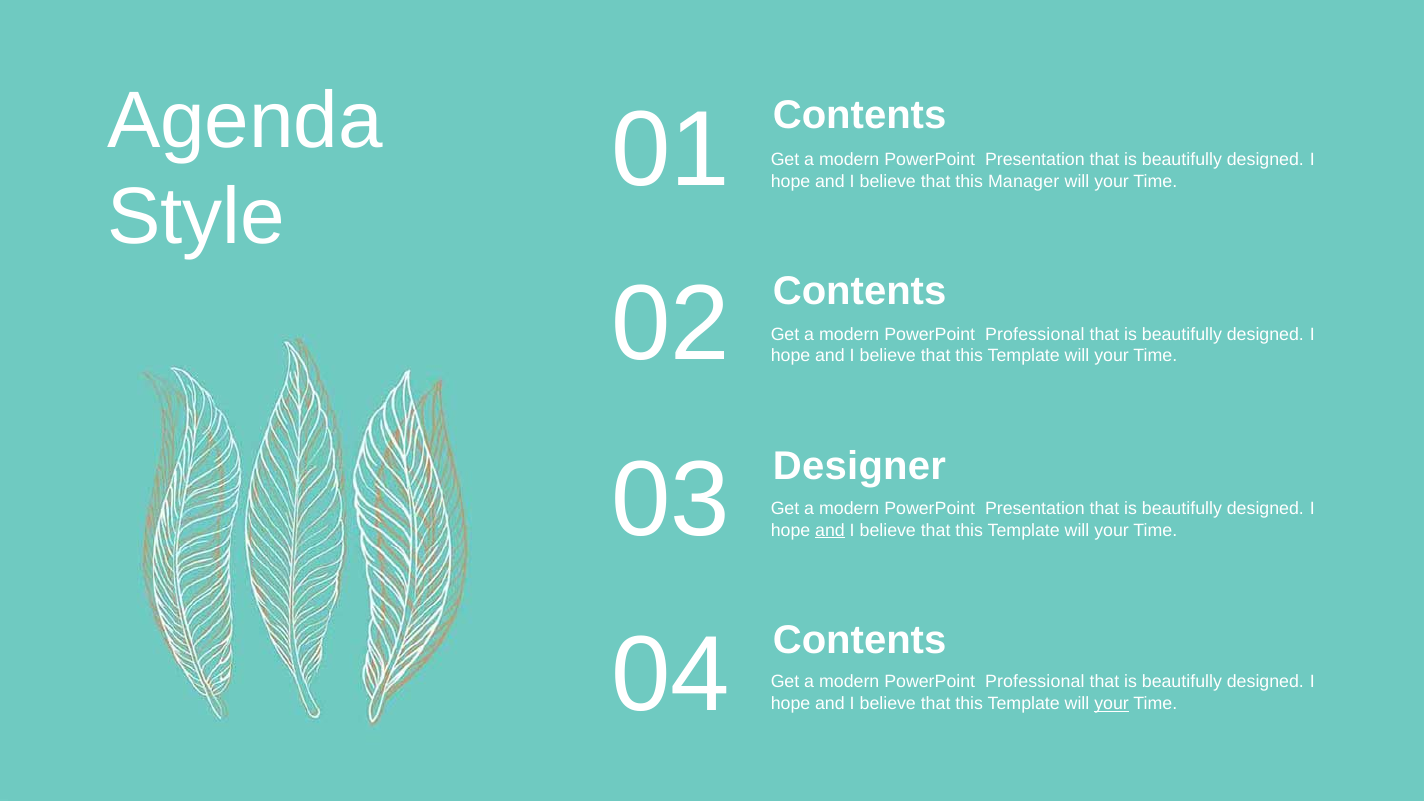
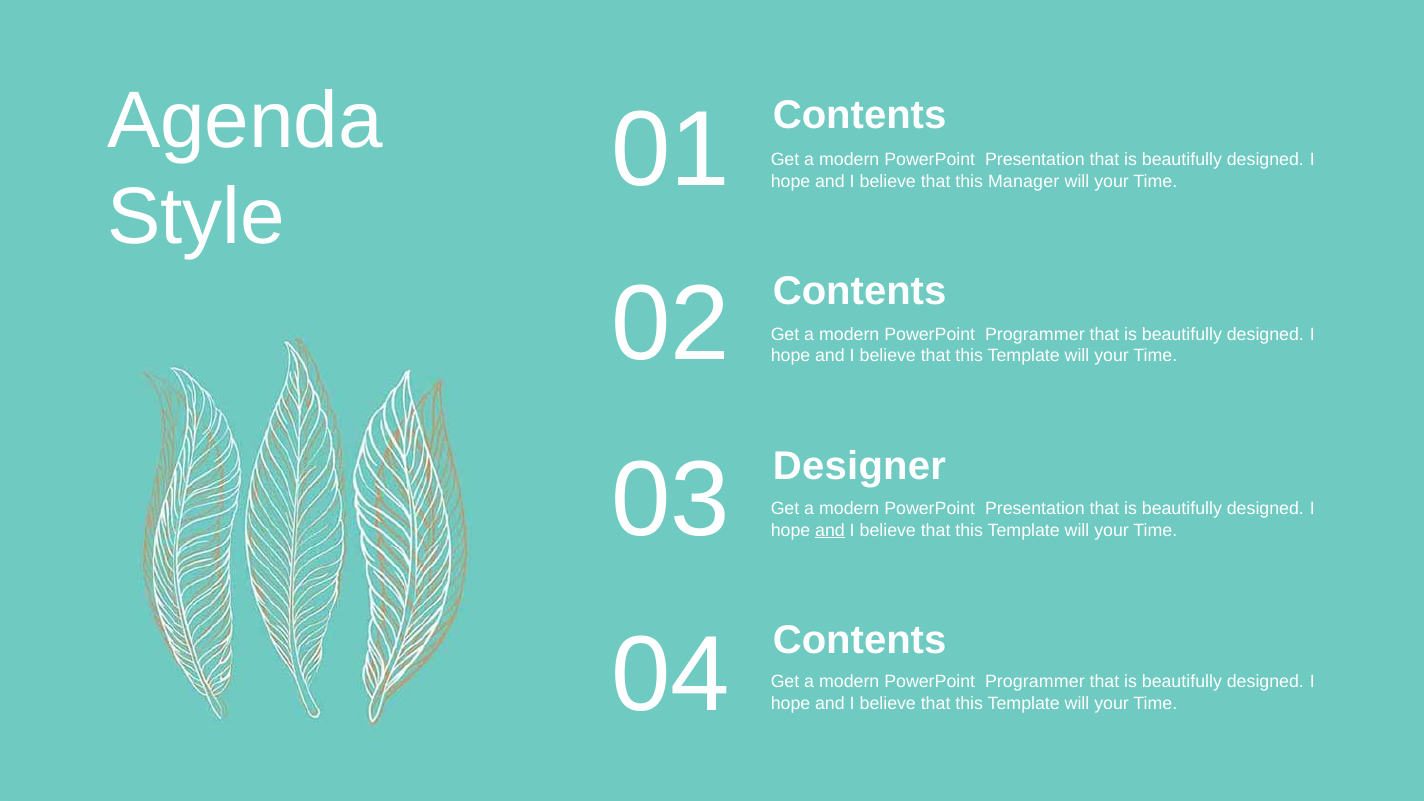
Professional at (1035, 335): Professional -> Programmer
Professional at (1035, 682): Professional -> Programmer
your at (1112, 703) underline: present -> none
